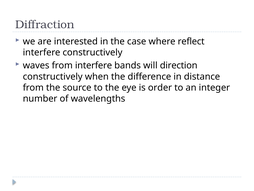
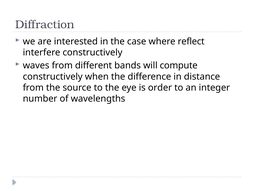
from interfere: interfere -> different
direction: direction -> compute
